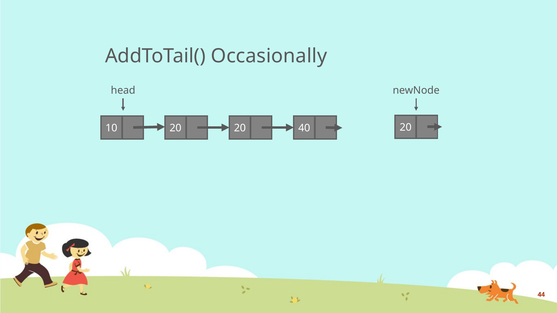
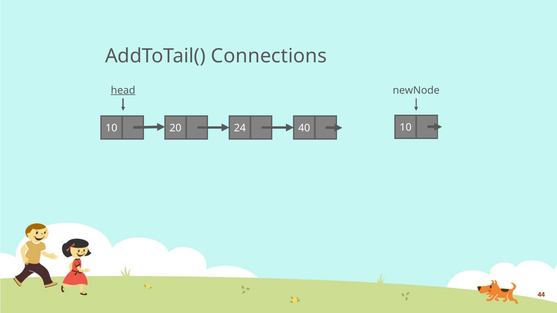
Occasionally: Occasionally -> Connections
head underline: none -> present
20 20: 20 -> 24
40 20: 20 -> 10
